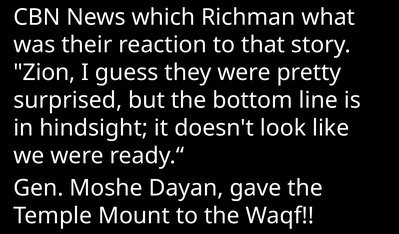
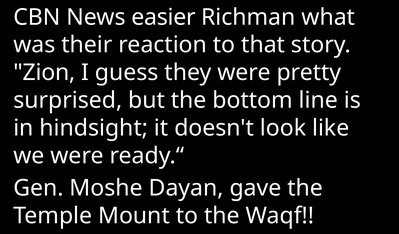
which: which -> easier
